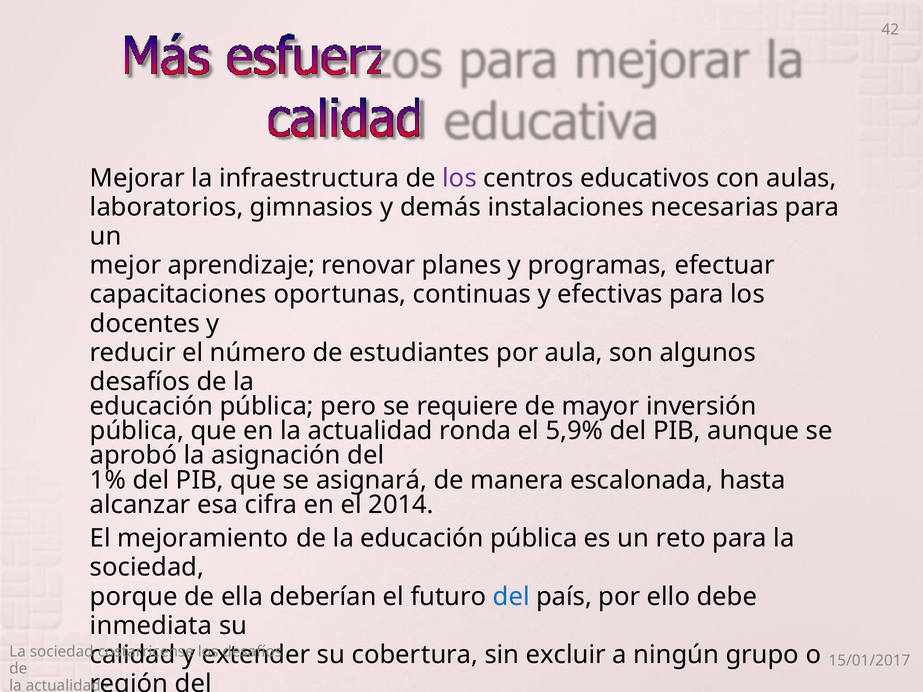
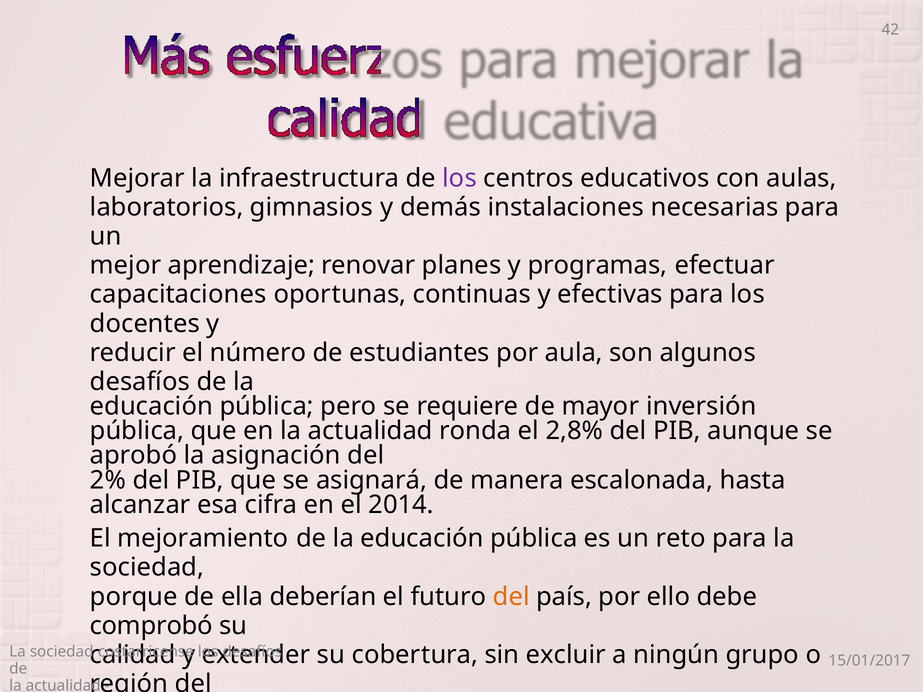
5,9%: 5,9% -> 2,8%
1%: 1% -> 2%
del at (511, 597) colour: blue -> orange
inmediata: inmediata -> comprobó
